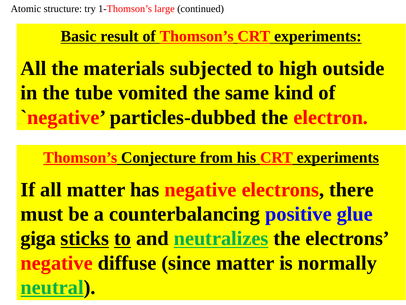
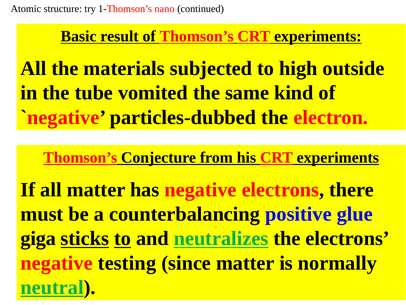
large: large -> nano
diffuse: diffuse -> testing
